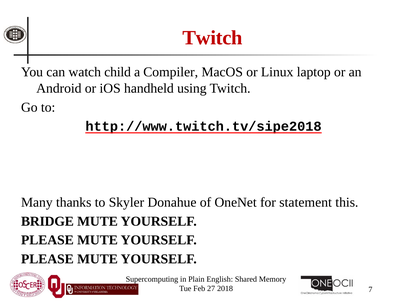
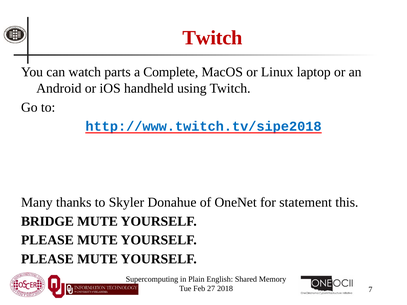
child: child -> parts
Compiler: Compiler -> Complete
http://www.twitch.tv/sipe2018 colour: black -> blue
